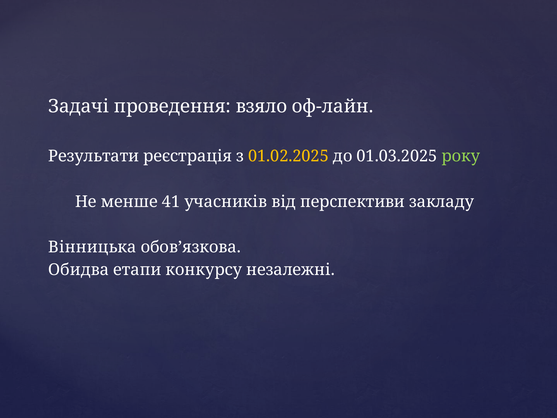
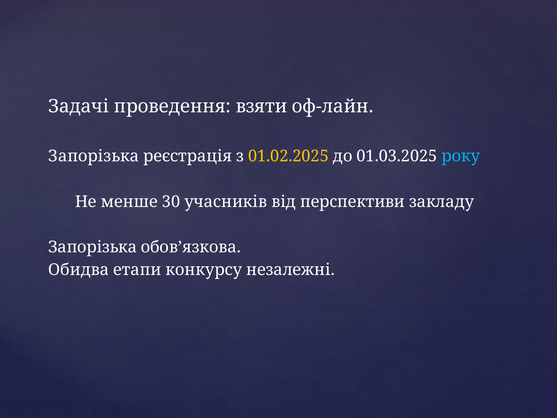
взяло: взяло -> взяти
Результати at (94, 156): Результати -> Запорізька
року colour: light green -> light blue
41: 41 -> 30
Вінницька at (92, 247): Вінницька -> Запорізька
